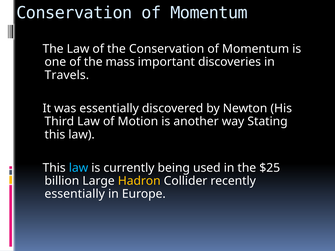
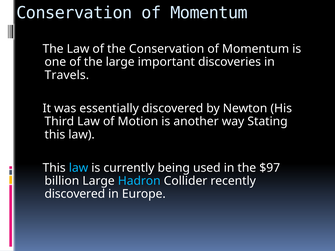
the mass: mass -> large
$25: $25 -> $97
Hadron colour: yellow -> light blue
essentially at (75, 194): essentially -> discovered
